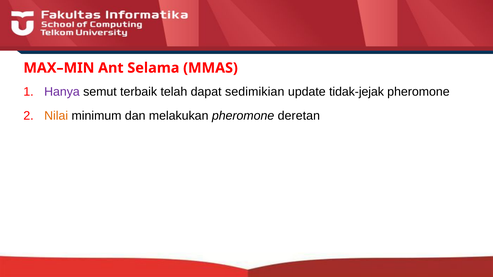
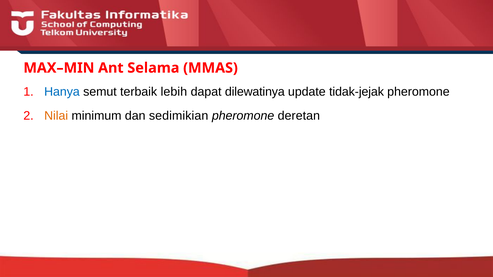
Hanya colour: purple -> blue
telah: telah -> lebih
sedimikian: sedimikian -> dilewatinya
melakukan: melakukan -> sedimikian
